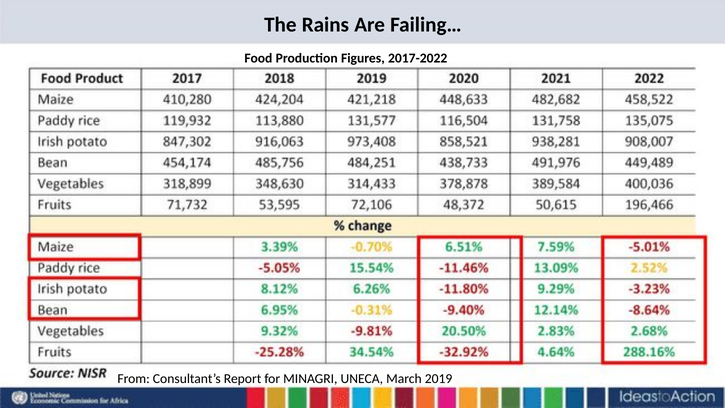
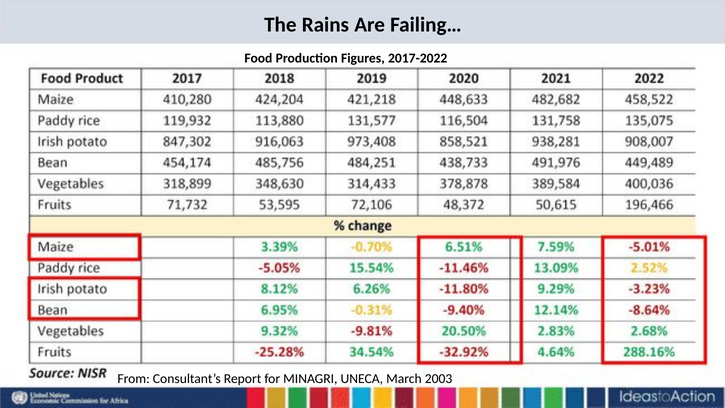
2019: 2019 -> 2003
